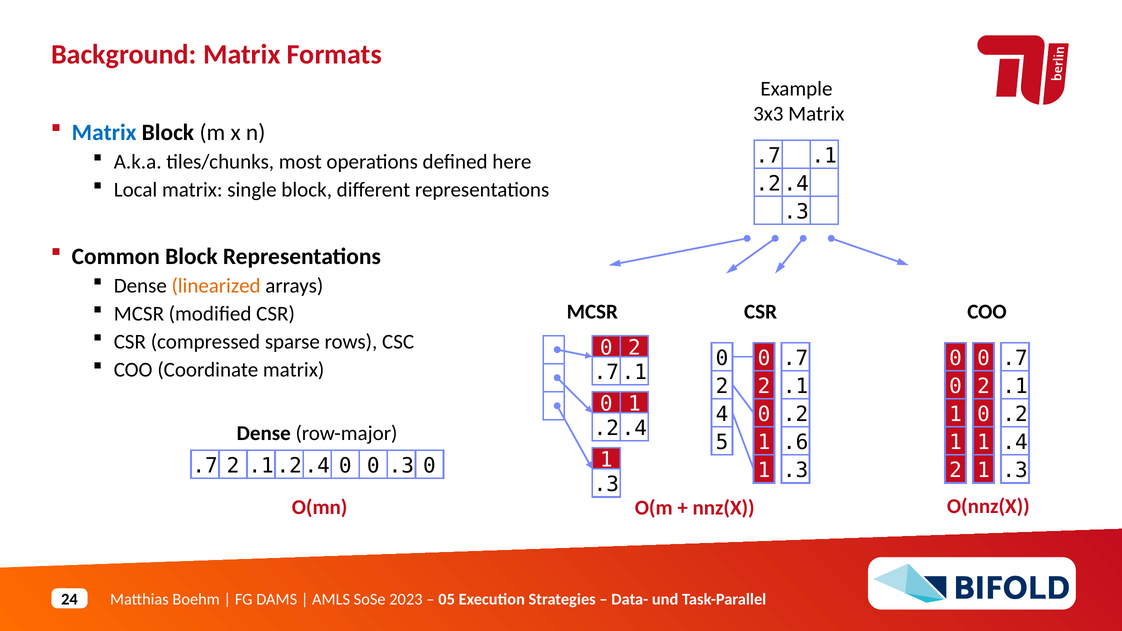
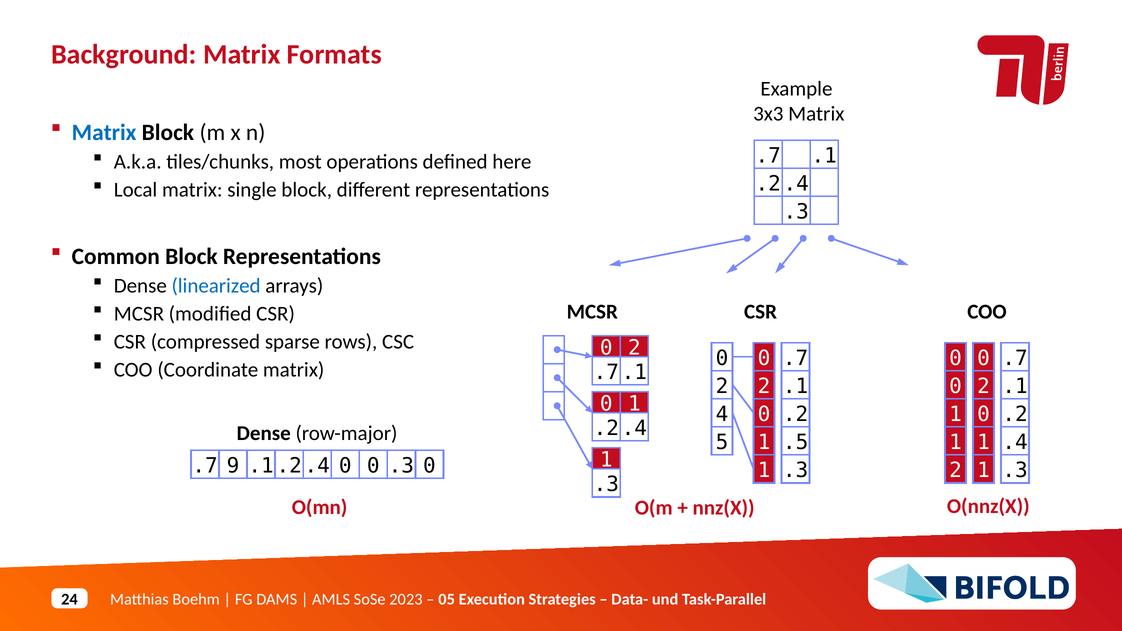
linearized colour: orange -> blue
.6: .6 -> .5
.7 2: 2 -> 9
